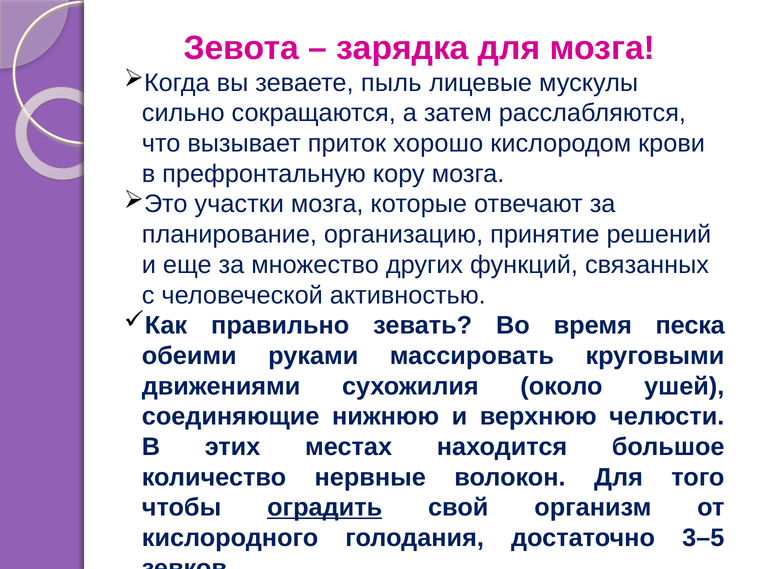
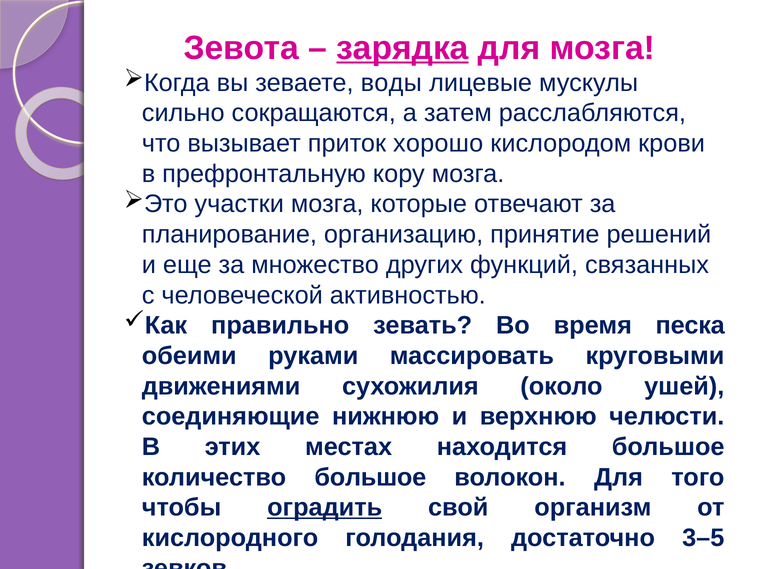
зарядка underline: none -> present
пыль: пыль -> воды
количество нервные: нервные -> большое
